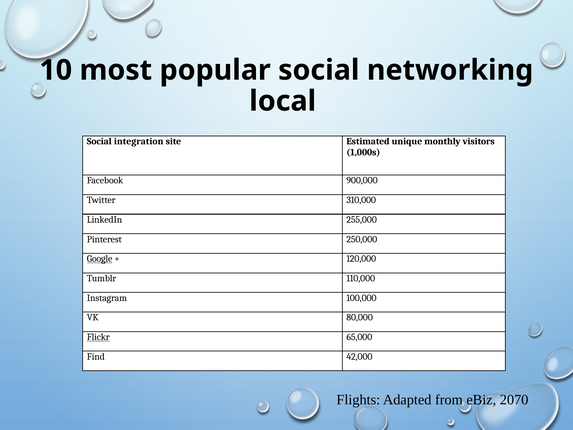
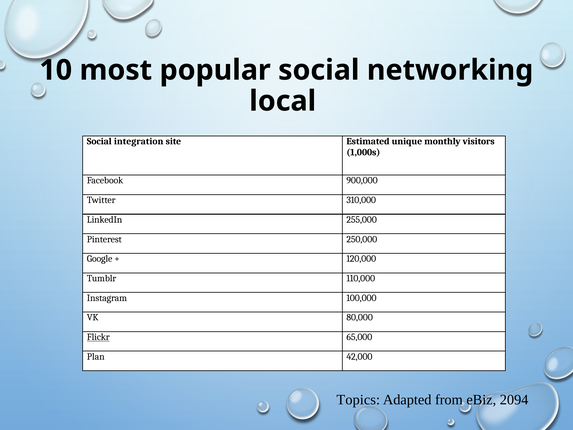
Google underline: present -> none
Find: Find -> Plan
Flights: Flights -> Topics
2070: 2070 -> 2094
